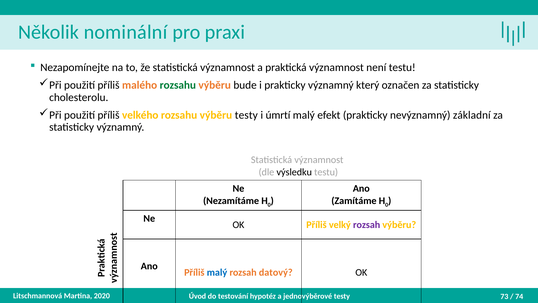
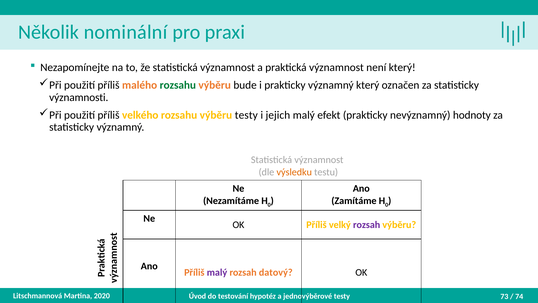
není testu: testu -> který
cholesterolu: cholesterolu -> významnosti
úmrtí: úmrtí -> jejich
základní: základní -> hodnoty
výsledku colour: black -> orange
malý at (217, 272) colour: blue -> purple
